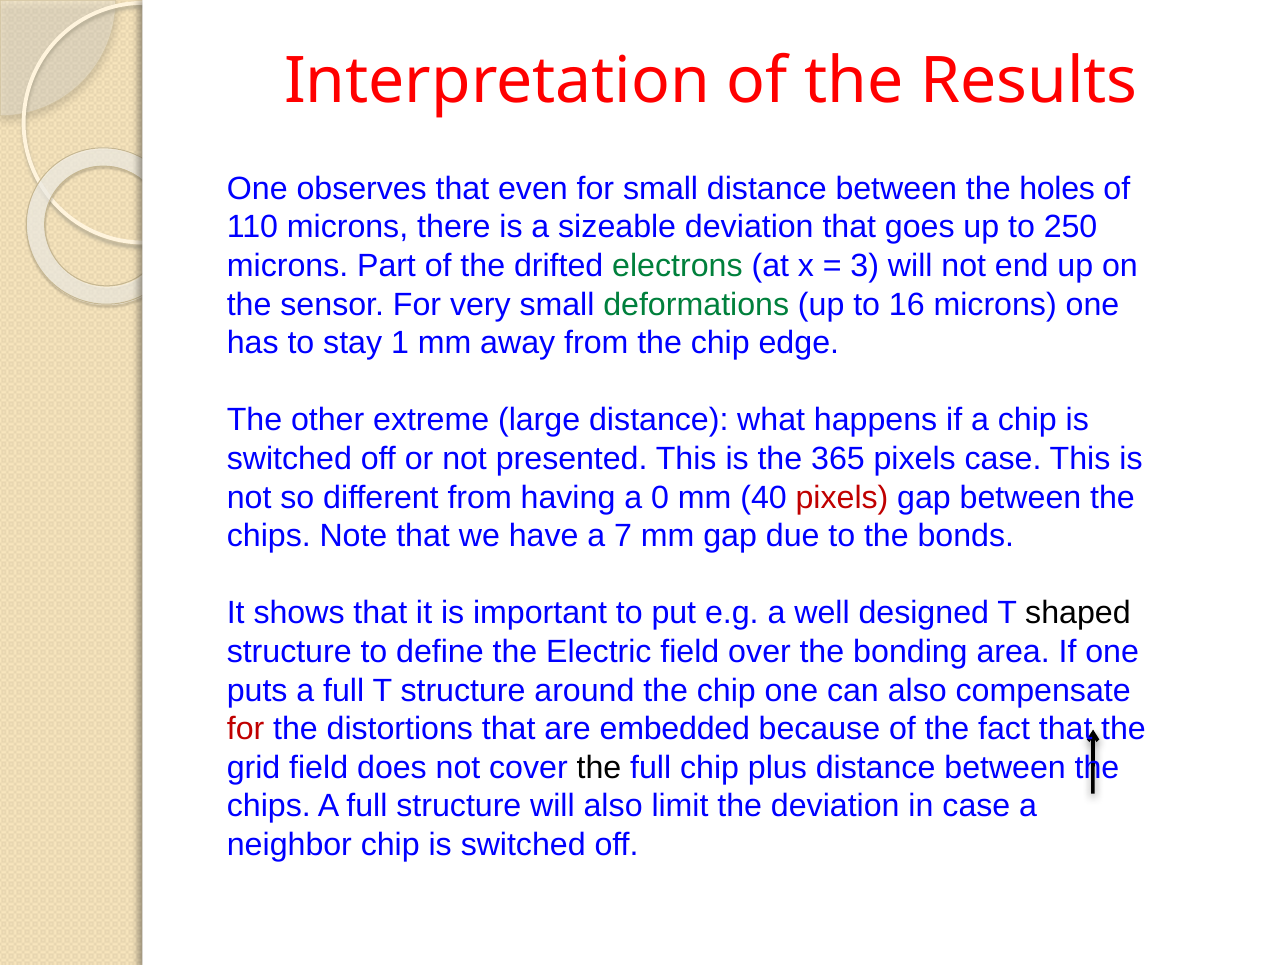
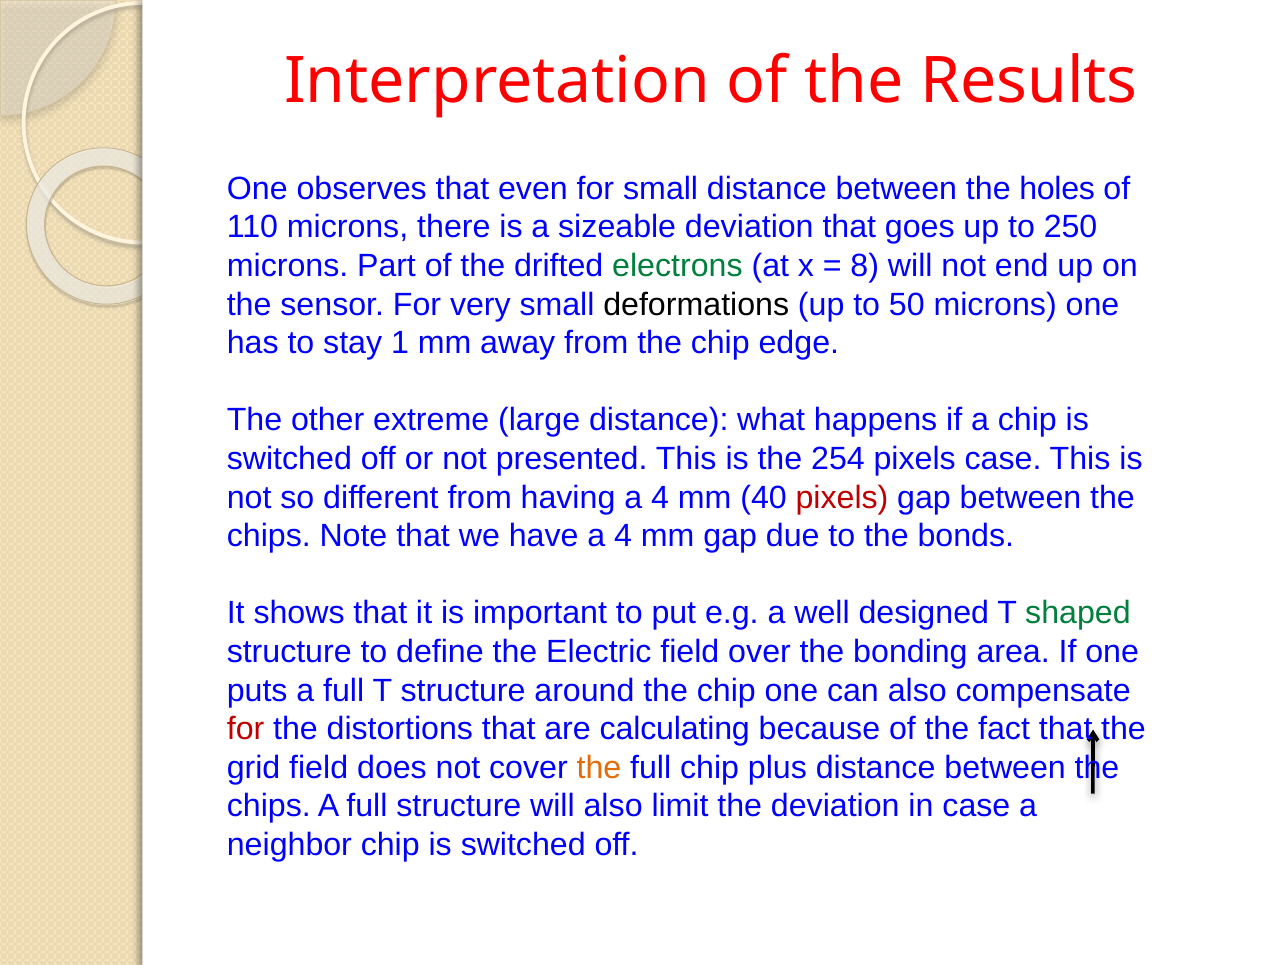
3: 3 -> 8
deformations colour: green -> black
16: 16 -> 50
365: 365 -> 254
having a 0: 0 -> 4
have a 7: 7 -> 4
shaped colour: black -> green
embedded: embedded -> calculating
the at (599, 767) colour: black -> orange
